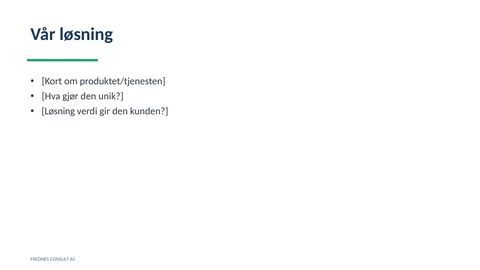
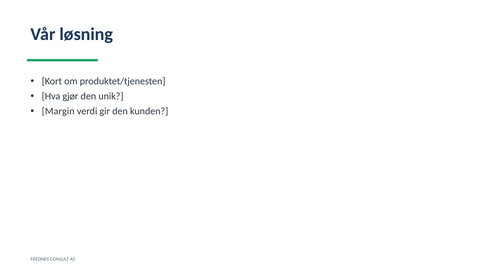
Løsning at (58, 111): Løsning -> Margin
